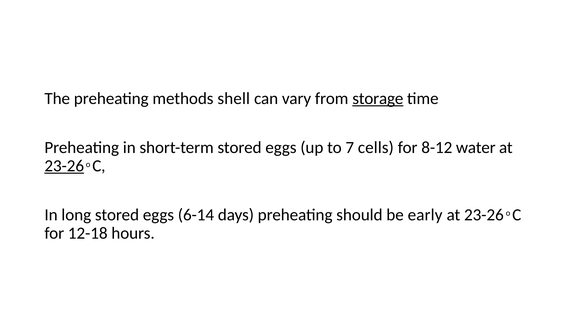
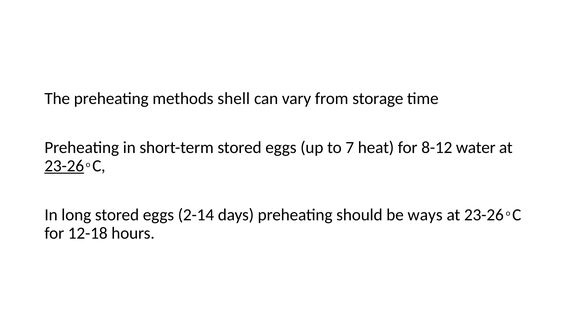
storage underline: present -> none
cells: cells -> heat
6-14: 6-14 -> 2-14
early: early -> ways
